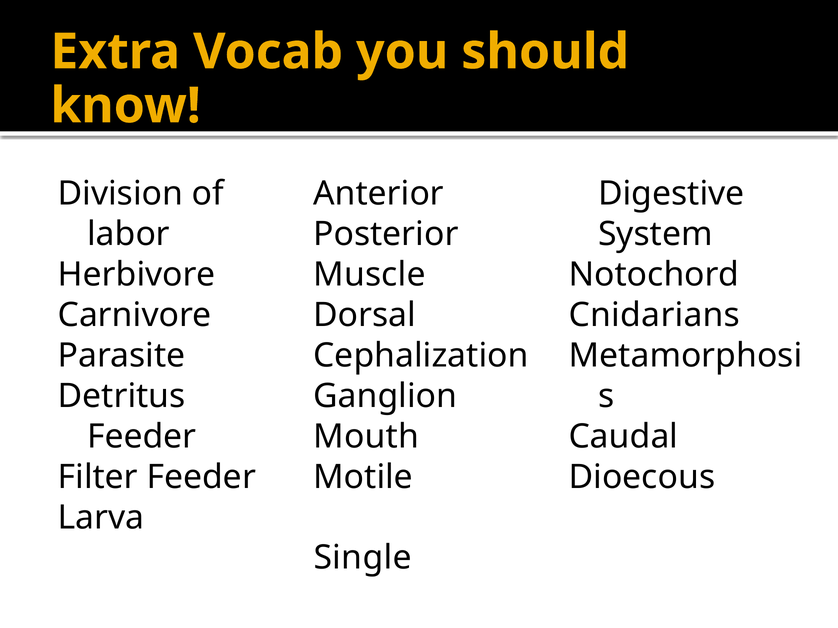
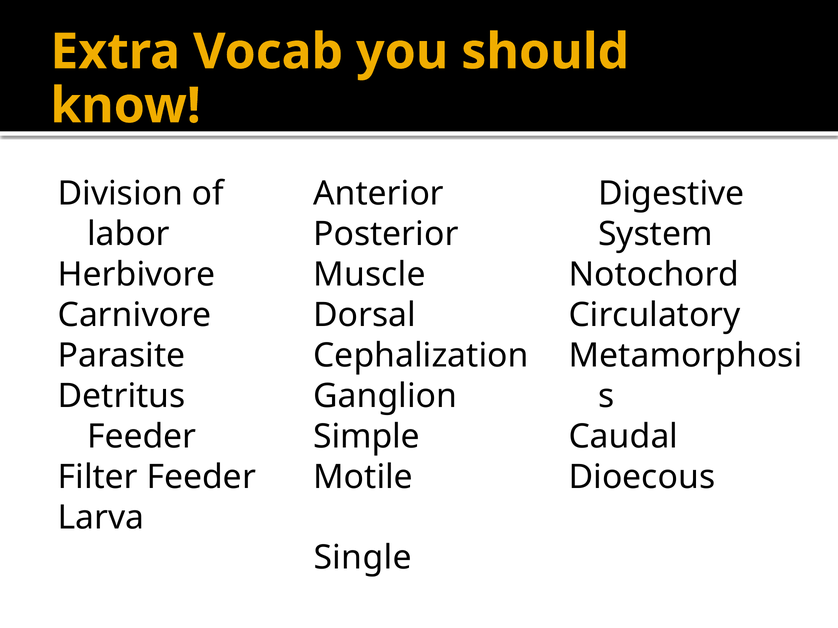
Cnidarians: Cnidarians -> Circulatory
Mouth: Mouth -> Simple
